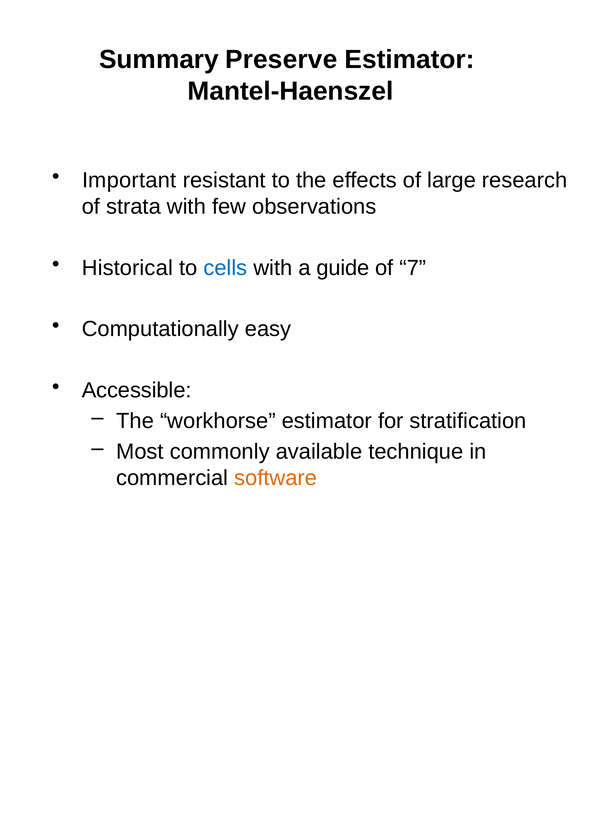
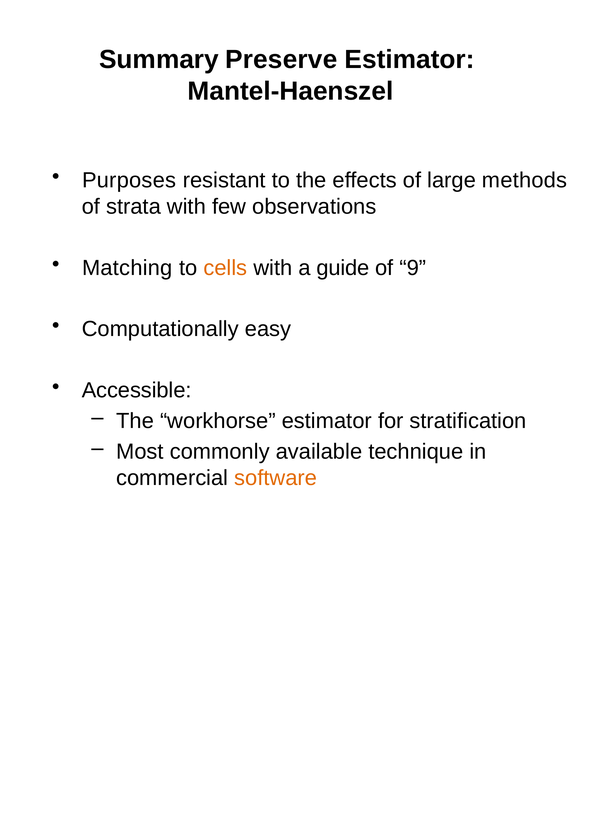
Important: Important -> Purposes
research: research -> methods
Historical: Historical -> Matching
cells colour: blue -> orange
7: 7 -> 9
